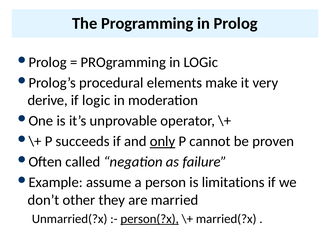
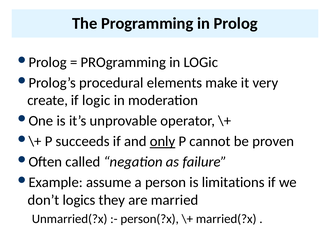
derive: derive -> create
other: other -> logics
person(?x underline: present -> none
